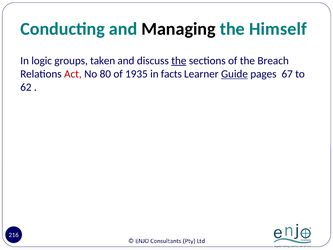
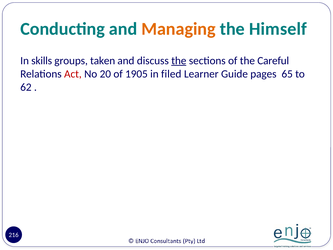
Managing colour: black -> orange
logic: logic -> skills
Breach: Breach -> Careful
80: 80 -> 20
1935: 1935 -> 1905
facts: facts -> filed
Guide underline: present -> none
67: 67 -> 65
